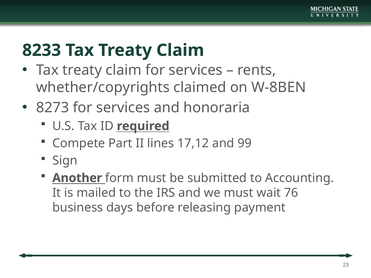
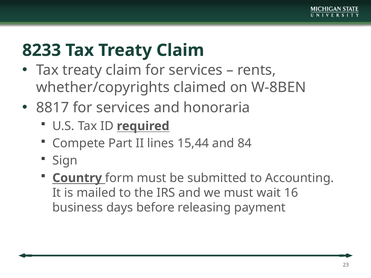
8273: 8273 -> 8817
17,12: 17,12 -> 15,44
99: 99 -> 84
Another: Another -> Country
76: 76 -> 16
